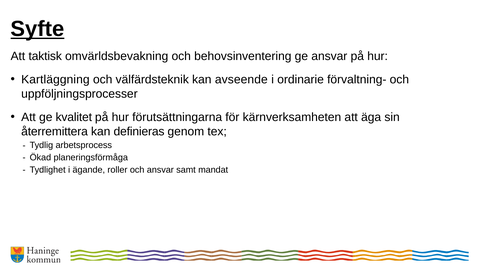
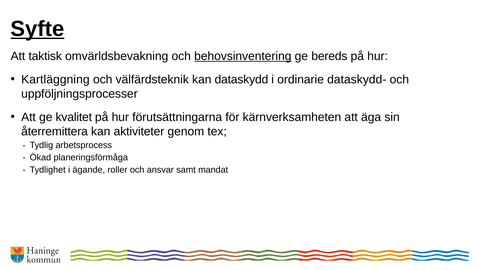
behovsinventering underline: none -> present
ge ansvar: ansvar -> bereds
avseende: avseende -> dataskydd
förvaltning-: förvaltning- -> dataskydd-
definieras: definieras -> aktiviteter
